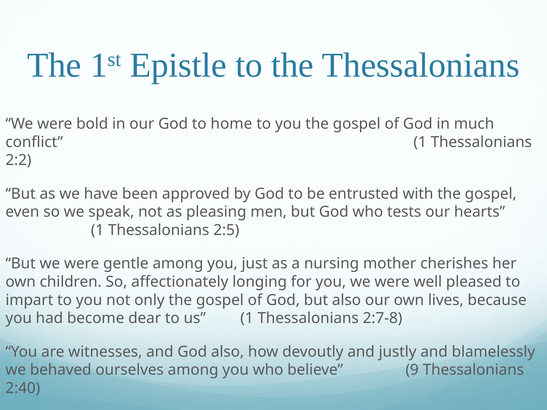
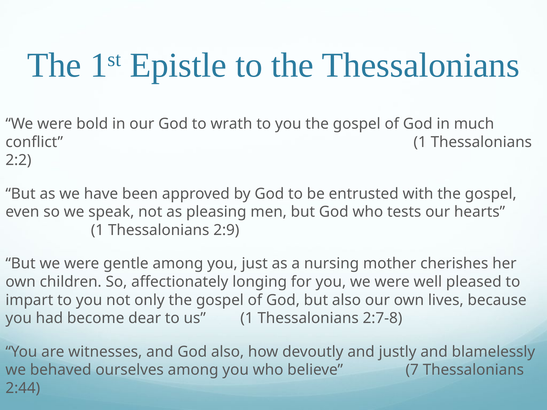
home: home -> wrath
2:5: 2:5 -> 2:9
9: 9 -> 7
2:40: 2:40 -> 2:44
